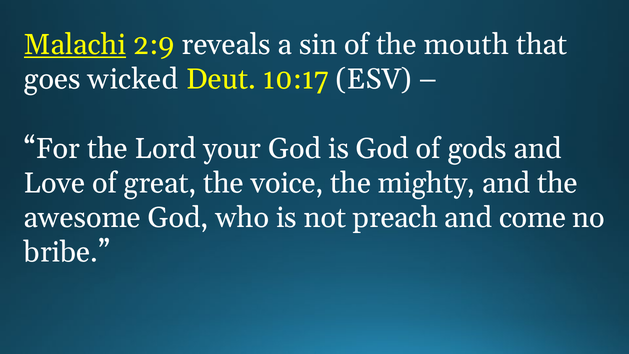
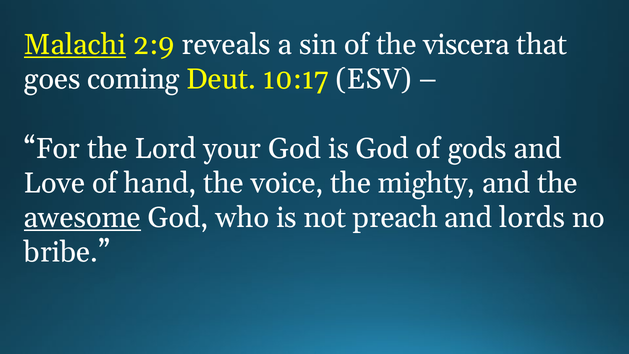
mouth: mouth -> viscera
wicked: wicked -> coming
great: great -> hand
awesome underline: none -> present
come: come -> lords
